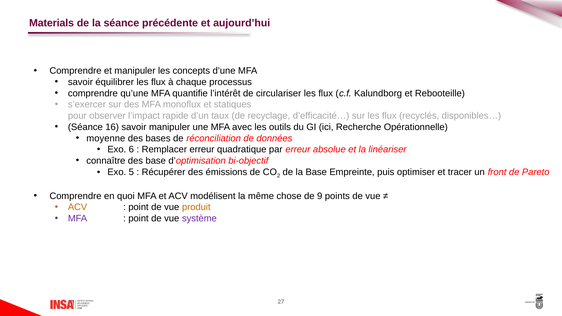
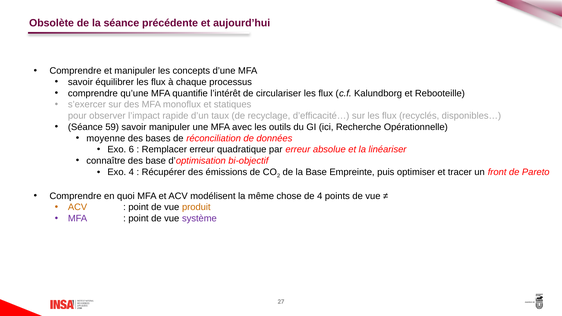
Materials: Materials -> Obsolète
16: 16 -> 59
Exo 5: 5 -> 4
de 9: 9 -> 4
